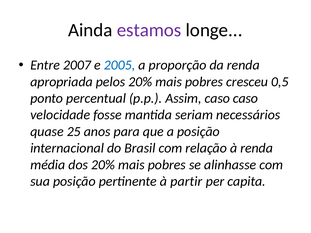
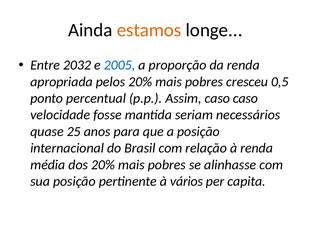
estamos colour: purple -> orange
2007: 2007 -> 2032
partir: partir -> vários
